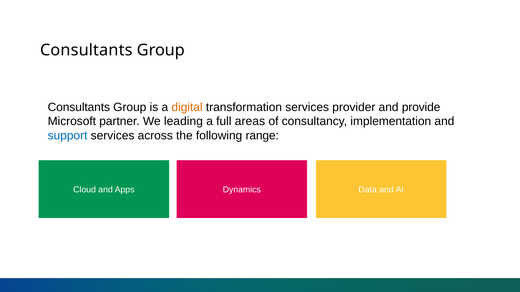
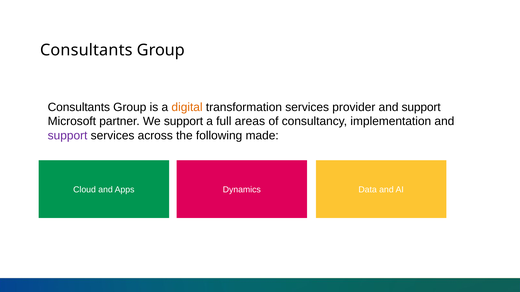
provider and provide: provide -> support
We leading: leading -> support
support at (68, 136) colour: blue -> purple
range: range -> made
